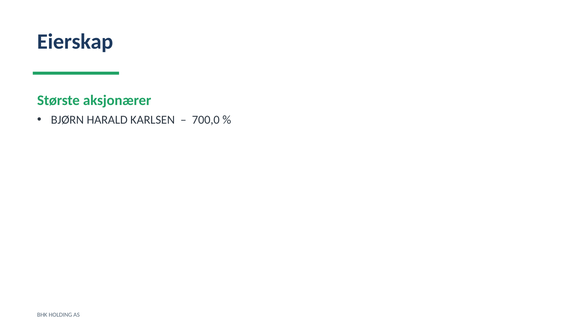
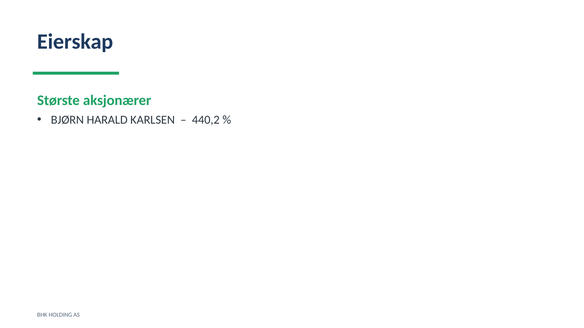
700,0: 700,0 -> 440,2
